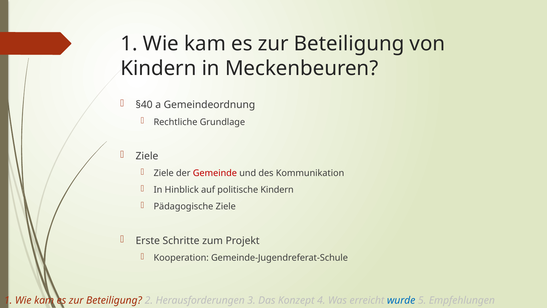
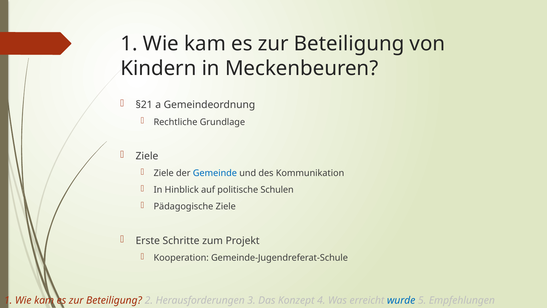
§40: §40 -> §21
Gemeinde colour: red -> blue
politische Kindern: Kindern -> Schulen
